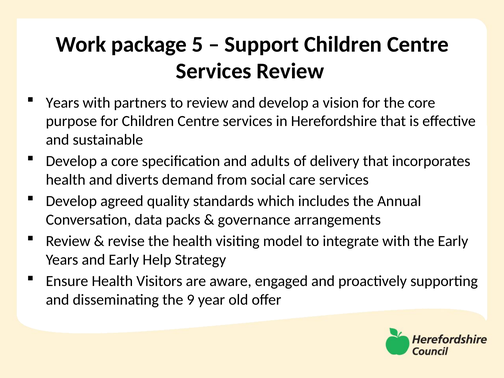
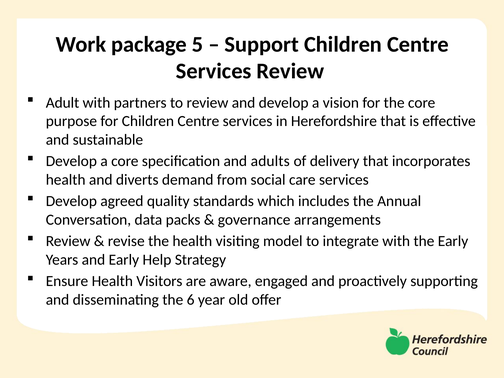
Years at (63, 103): Years -> Adult
9: 9 -> 6
